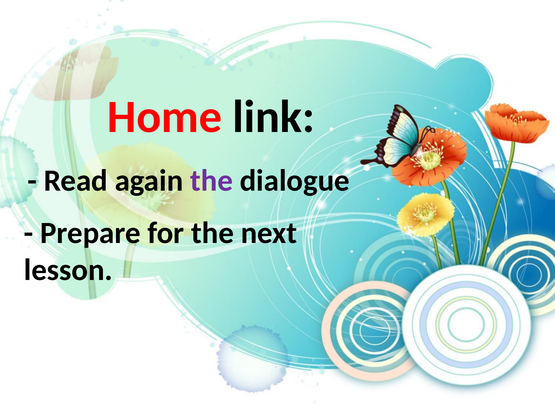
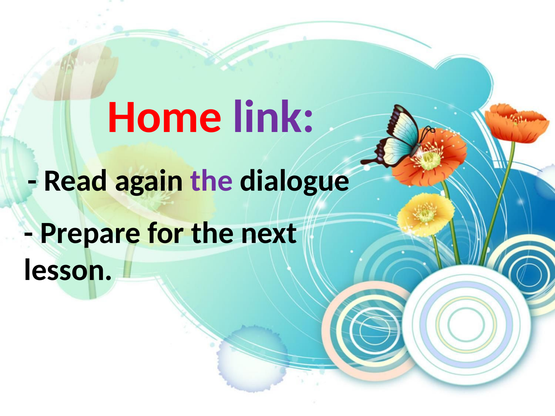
link colour: black -> purple
